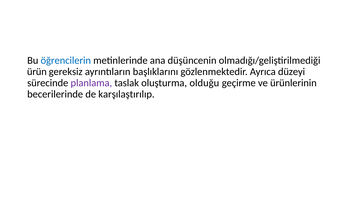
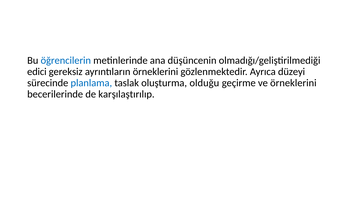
ürün: ürün -> edici
ayrıntıların başlıklarını: başlıklarını -> örneklerini
planlama colour: purple -> blue
ve ürünlerinin: ürünlerinin -> örneklerini
